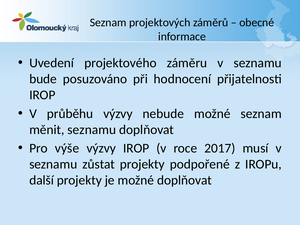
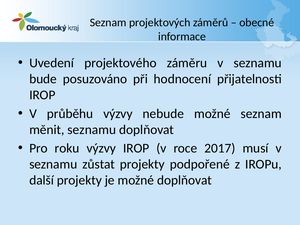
výše: výše -> roku
